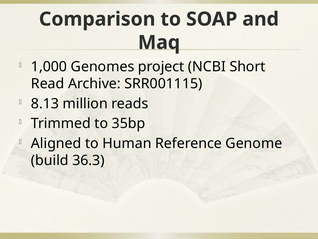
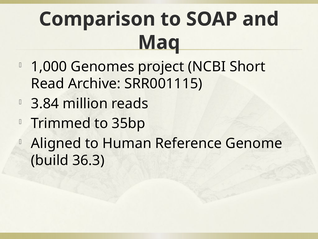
8.13: 8.13 -> 3.84
